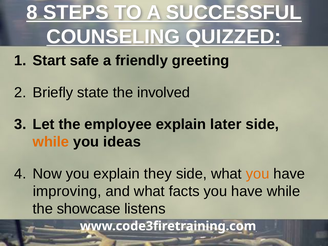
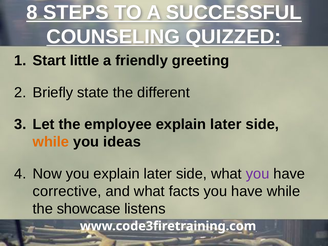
safe: safe -> little
involved: involved -> different
you explain they: they -> later
you at (258, 174) colour: orange -> purple
improving: improving -> corrective
